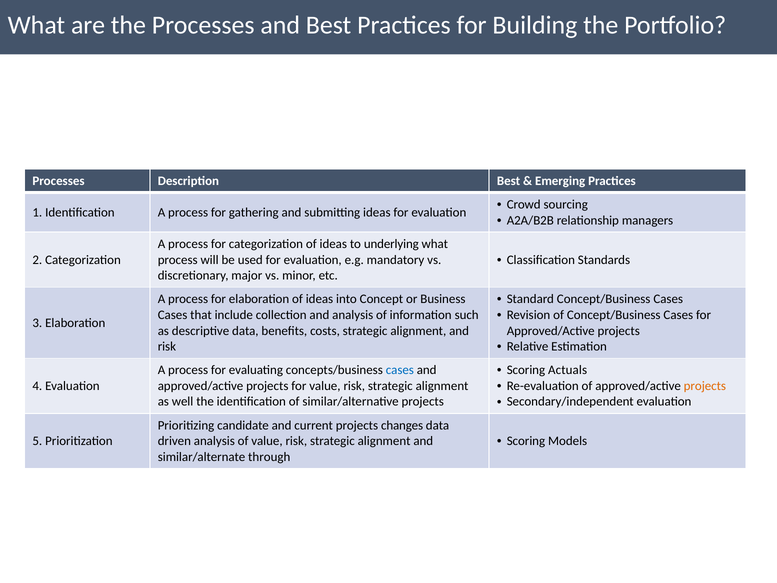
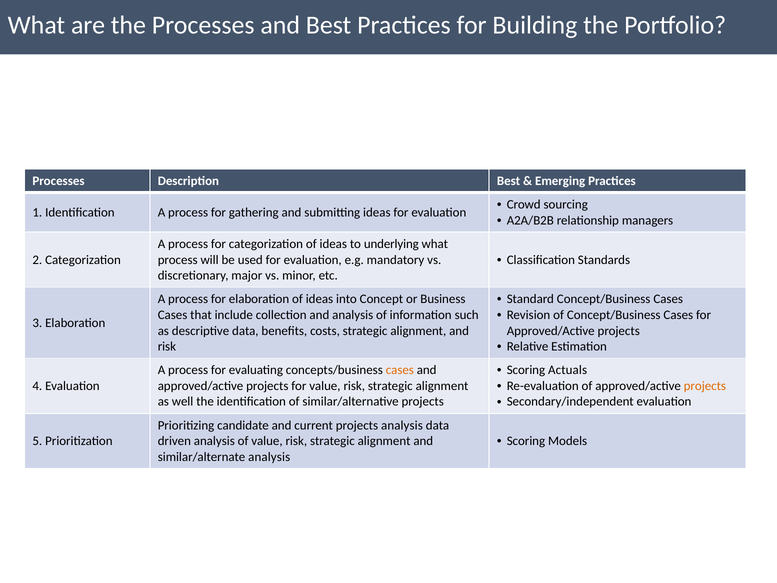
cases at (400, 370) colour: blue -> orange
projects changes: changes -> analysis
similar/alternate through: through -> analysis
